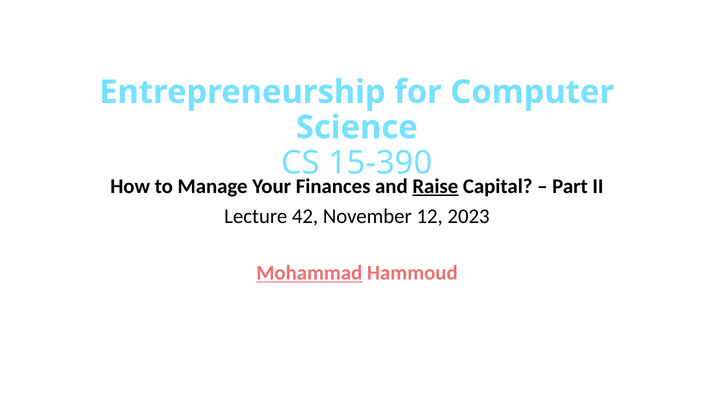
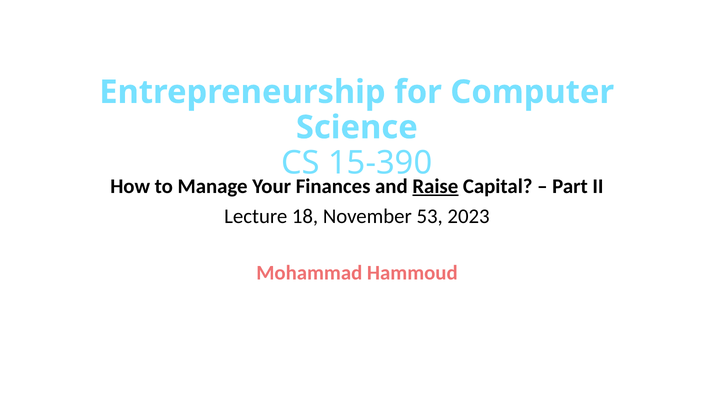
42: 42 -> 18
12: 12 -> 53
Mohammad underline: present -> none
